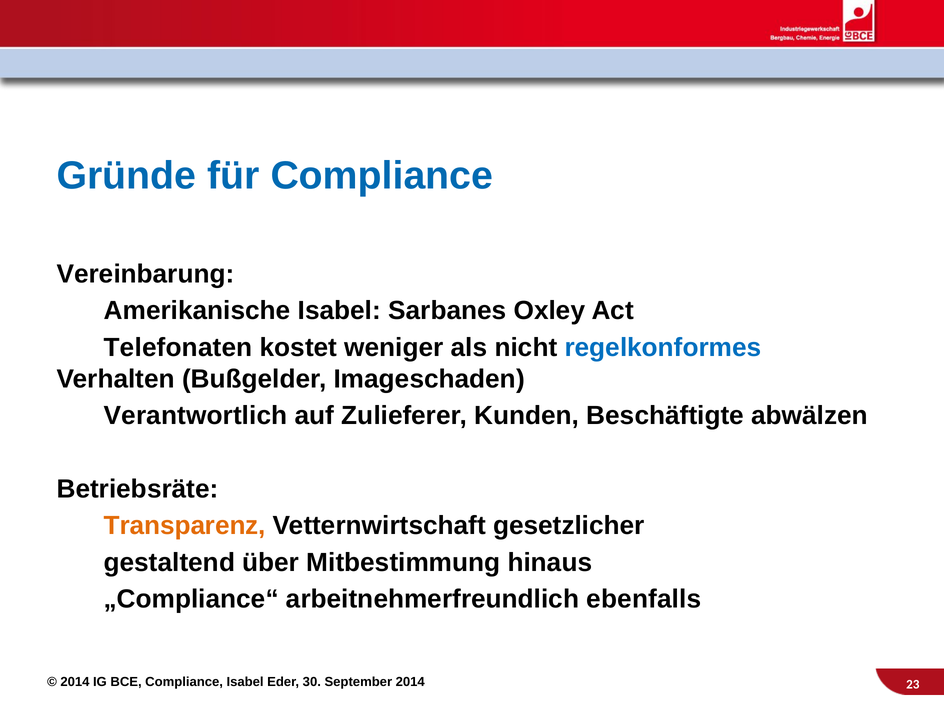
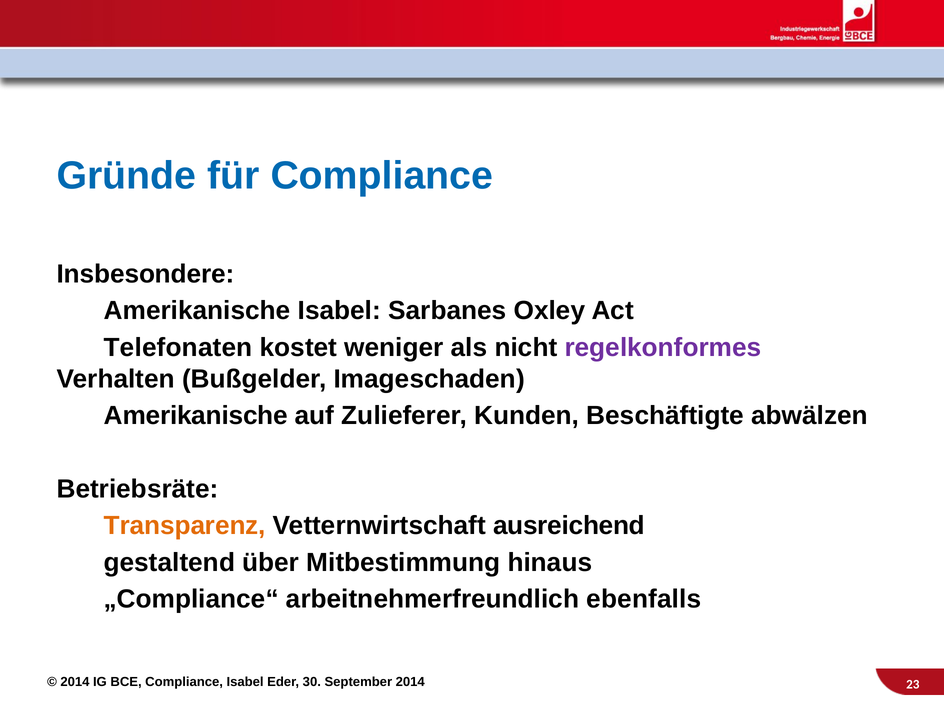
Vereinbarung: Vereinbarung -> Insbesondere
regelkonformes colour: blue -> purple
Verantwortlich at (196, 416): Verantwortlich -> Amerikanische
gesetzlicher: gesetzlicher -> ausreichend
